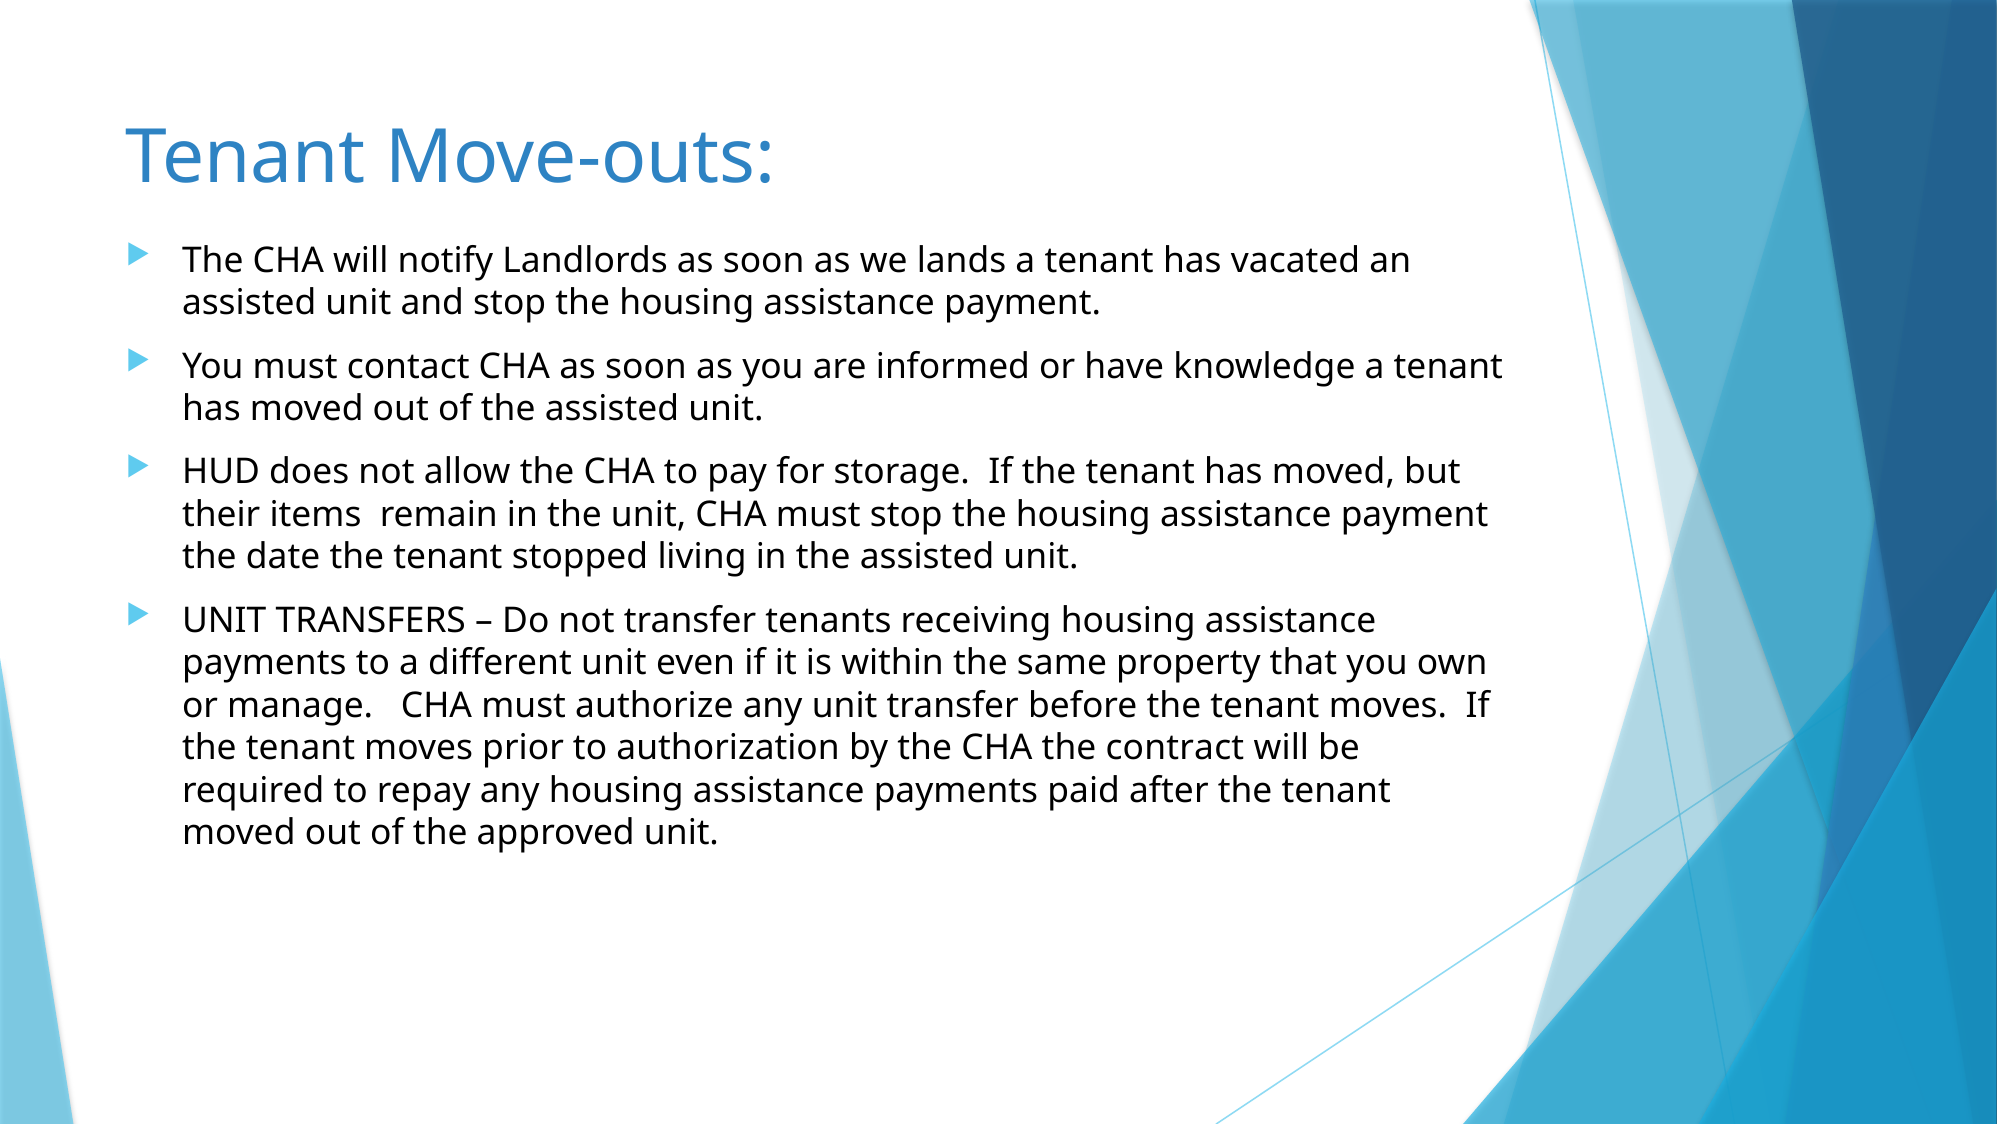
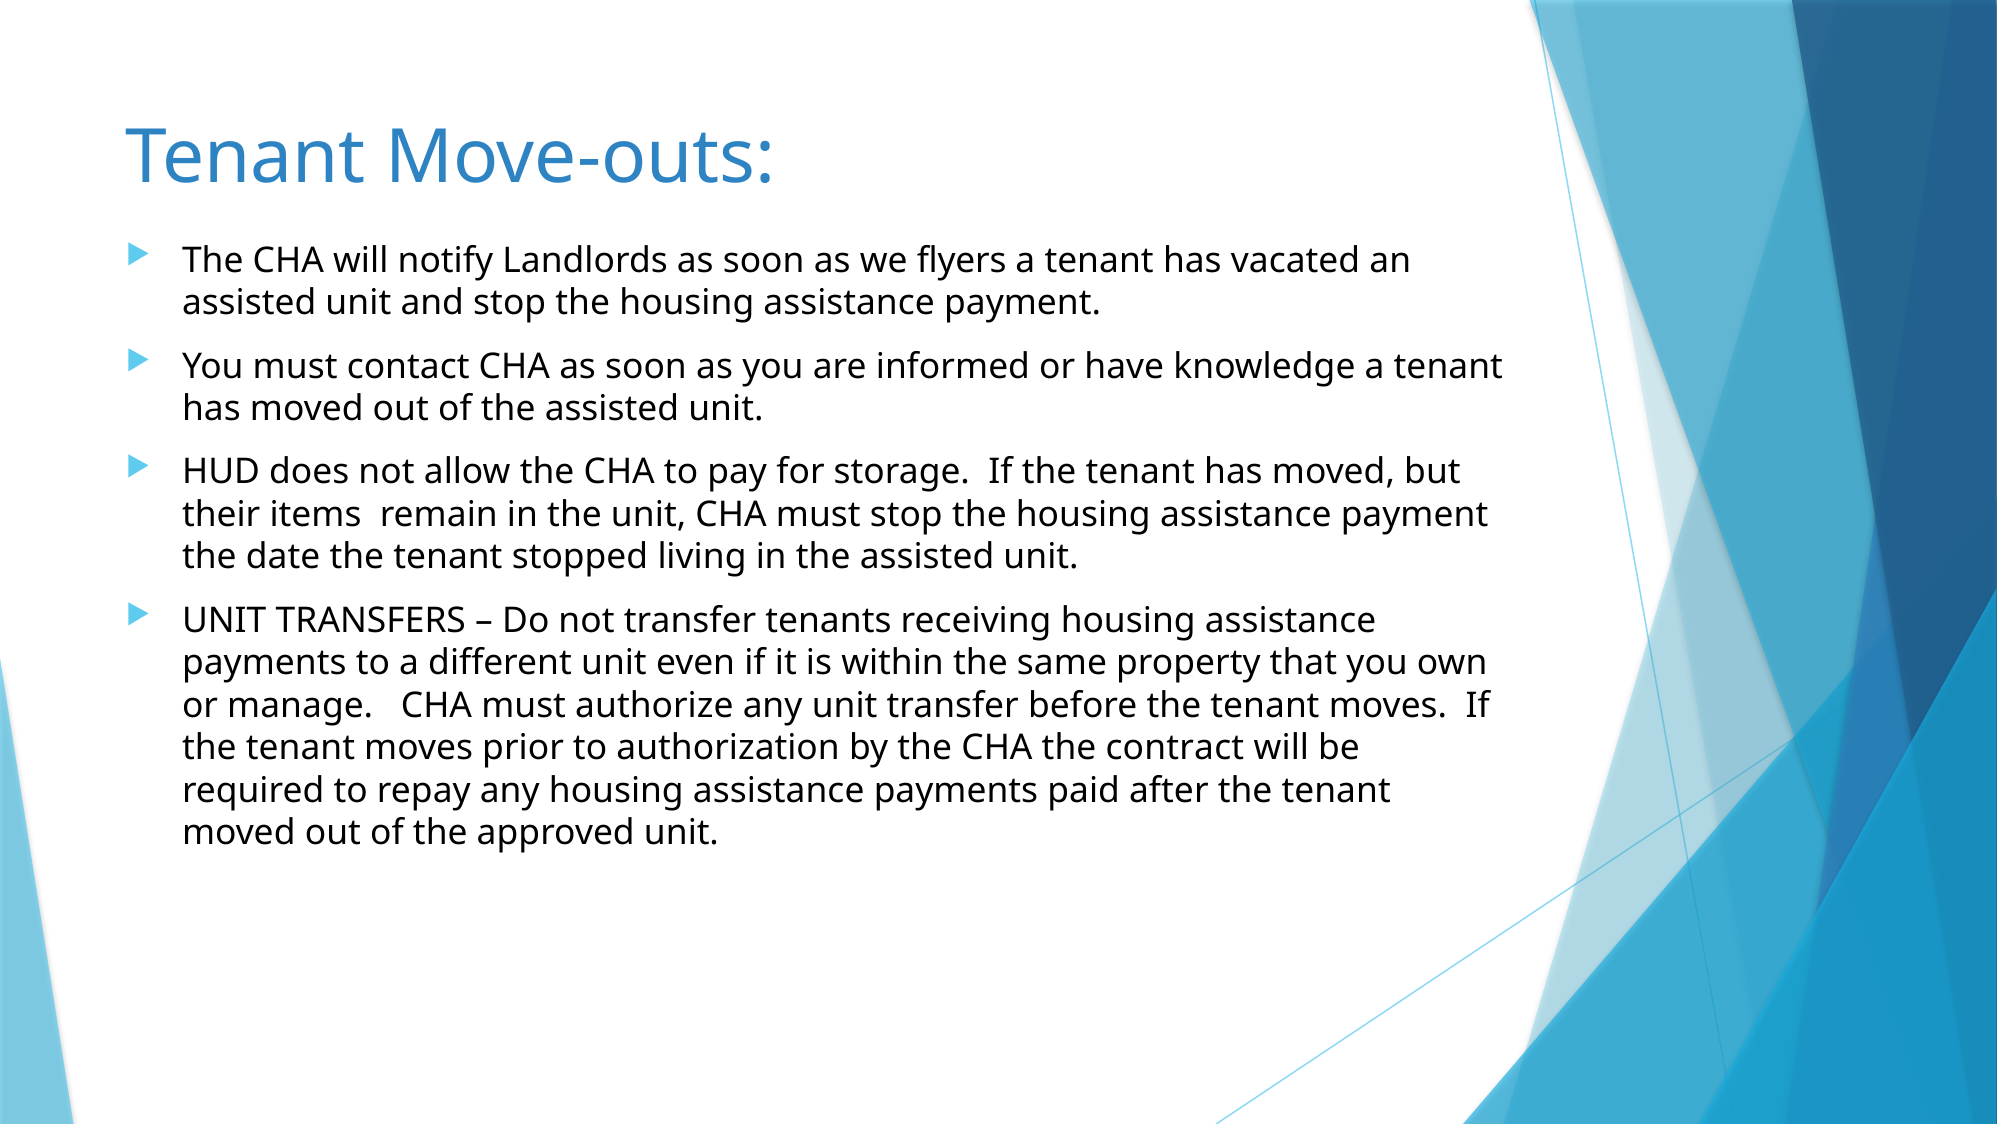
lands: lands -> flyers
